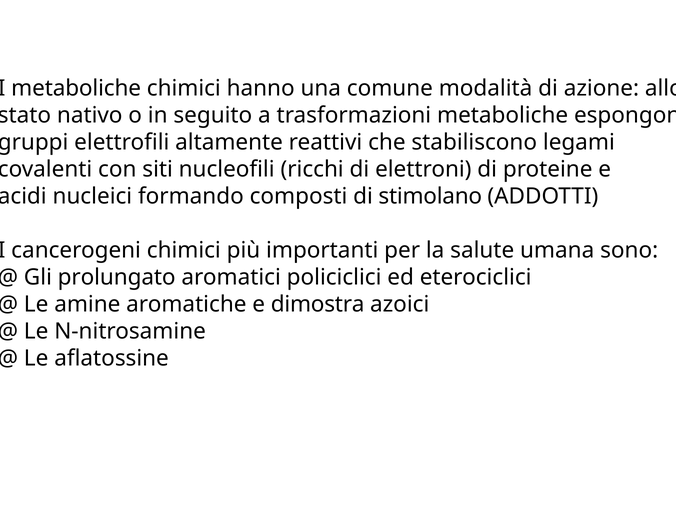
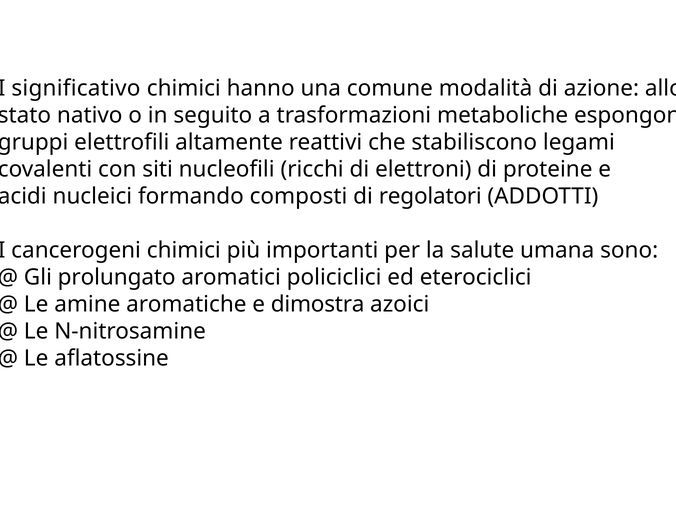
metaboliche at (76, 88): metaboliche -> significativo
stimolano: stimolano -> regolatori
